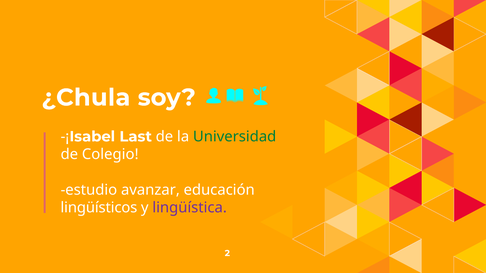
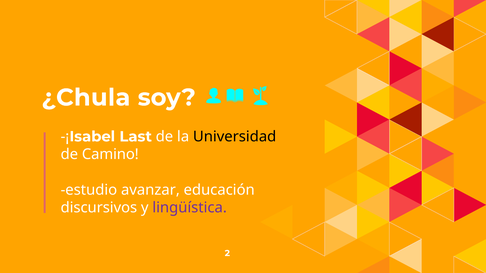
Universidad colour: green -> black
Colegio: Colegio -> Camino
lingüísticos: lingüísticos -> discursivos
